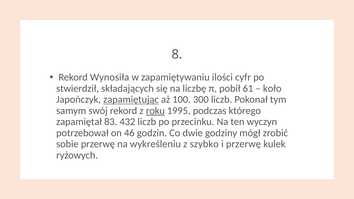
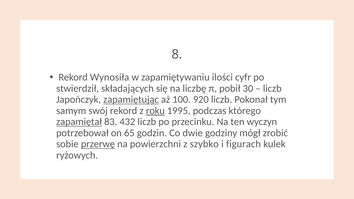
61: 61 -> 30
koło at (272, 88): koło -> liczb
300: 300 -> 920
zapamiętał underline: none -> present
46: 46 -> 65
przerwę at (98, 144) underline: none -> present
wykreśleniu: wykreśleniu -> powierzchni
i przerwę: przerwę -> figurach
